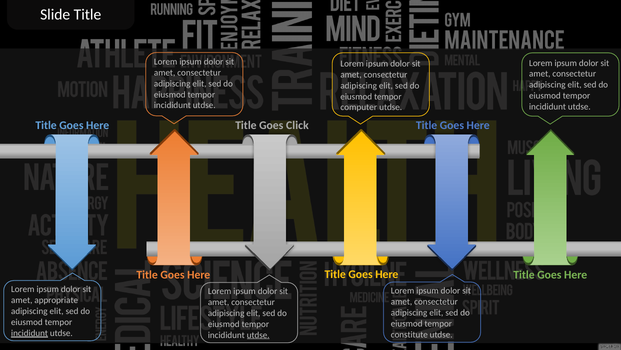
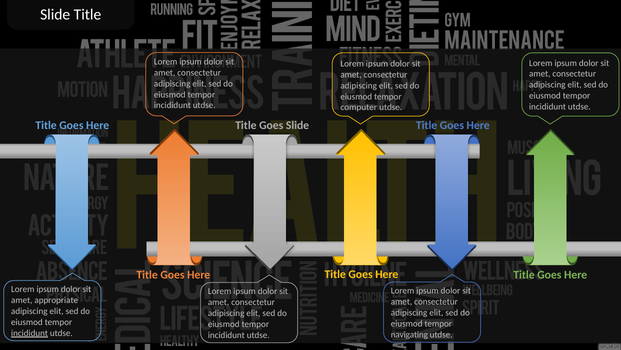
Goes Click: Click -> Slide
constitute: constitute -> navigating
utdse at (258, 334) underline: present -> none
